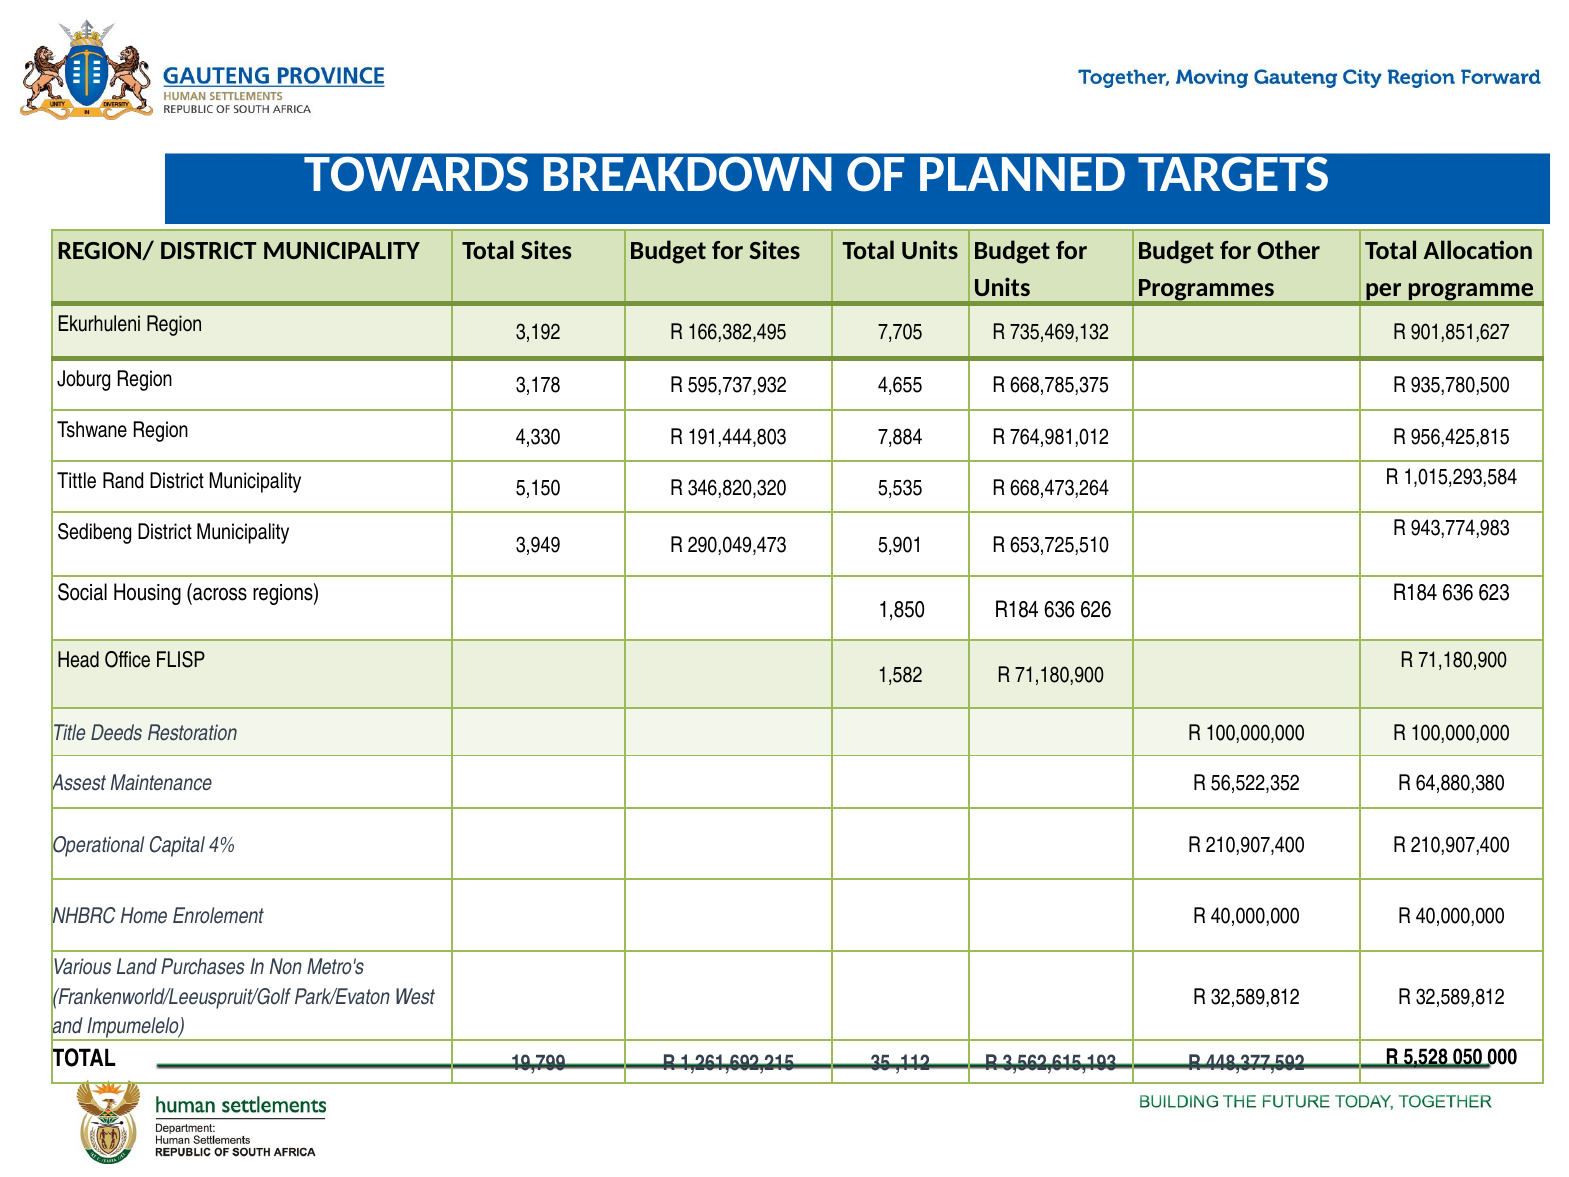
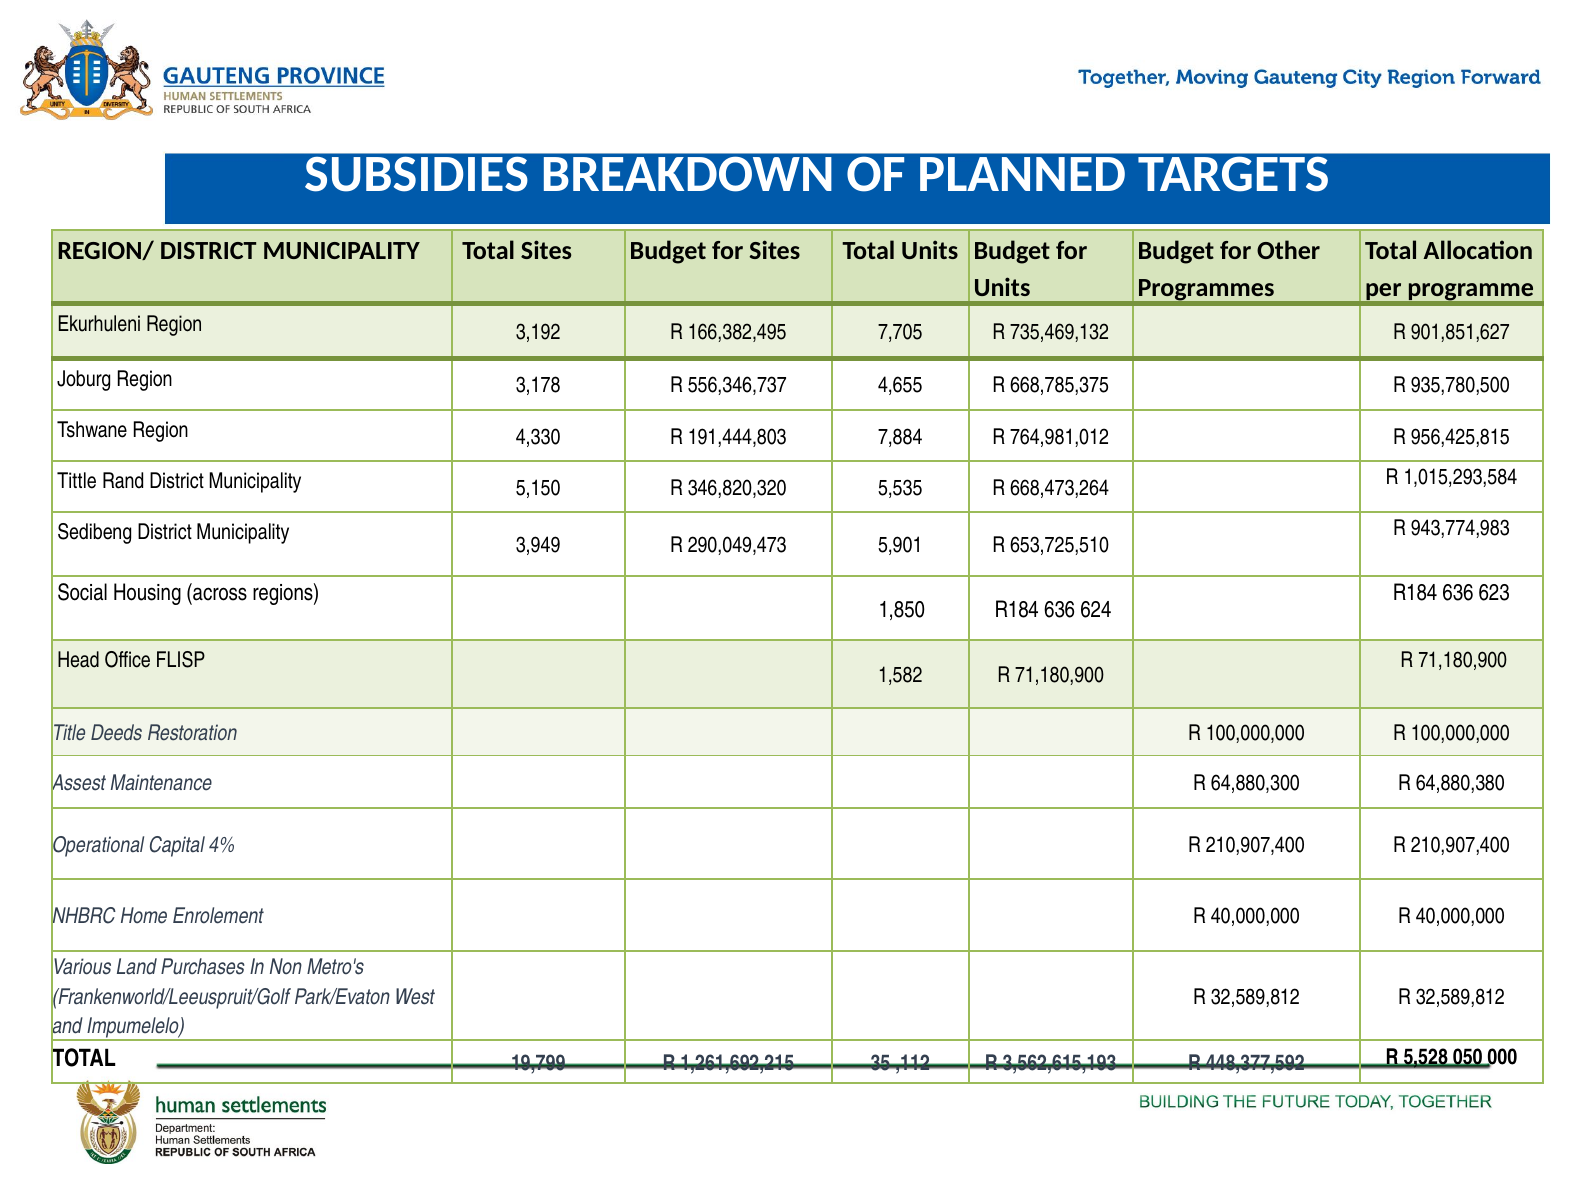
TOWARDS: TOWARDS -> SUBSIDIES
595,737,932: 595,737,932 -> 556,346,737
626: 626 -> 624
56,522,352: 56,522,352 -> 64,880,300
